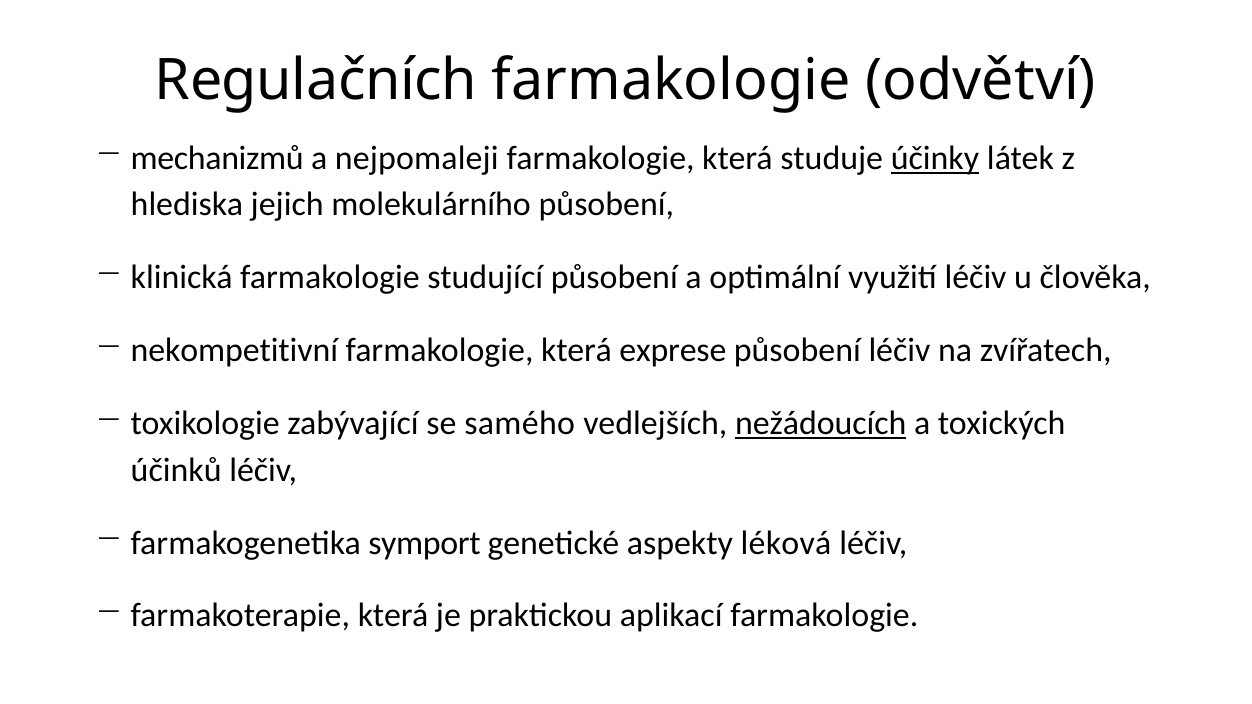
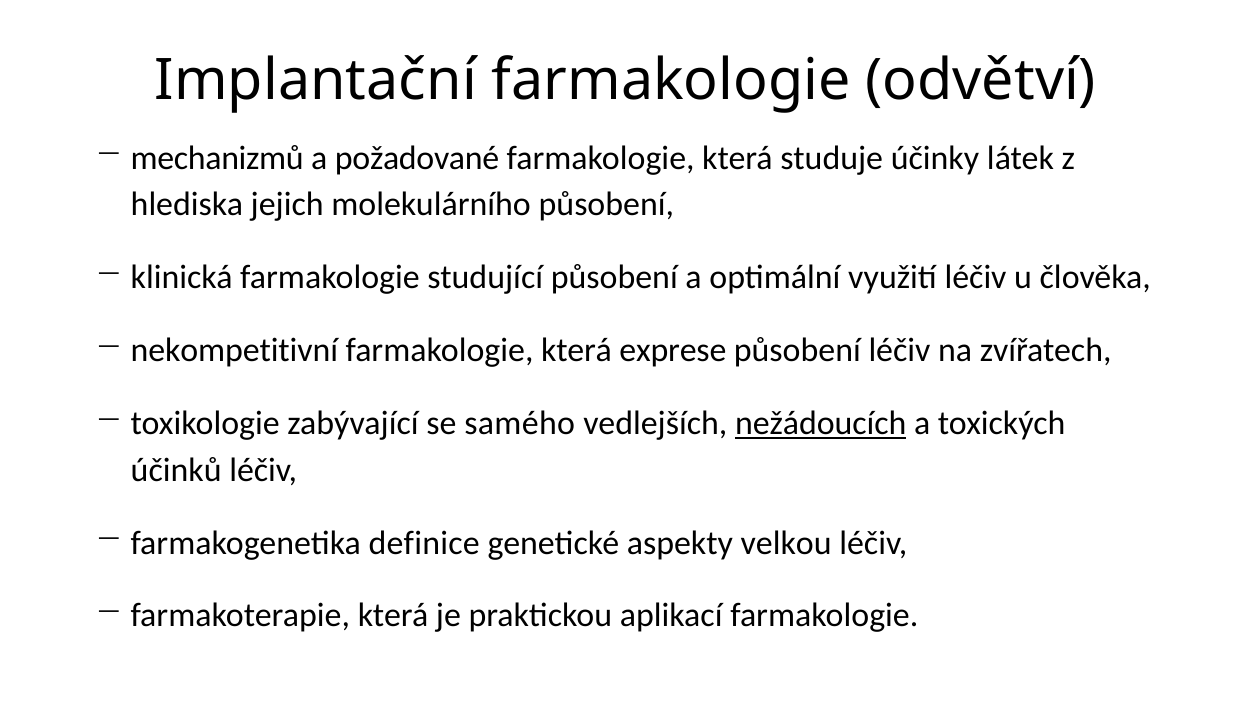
Regulačních: Regulačních -> Implantační
nejpomaleji: nejpomaleji -> požadované
účinky underline: present -> none
symport: symport -> definice
léková: léková -> velkou
